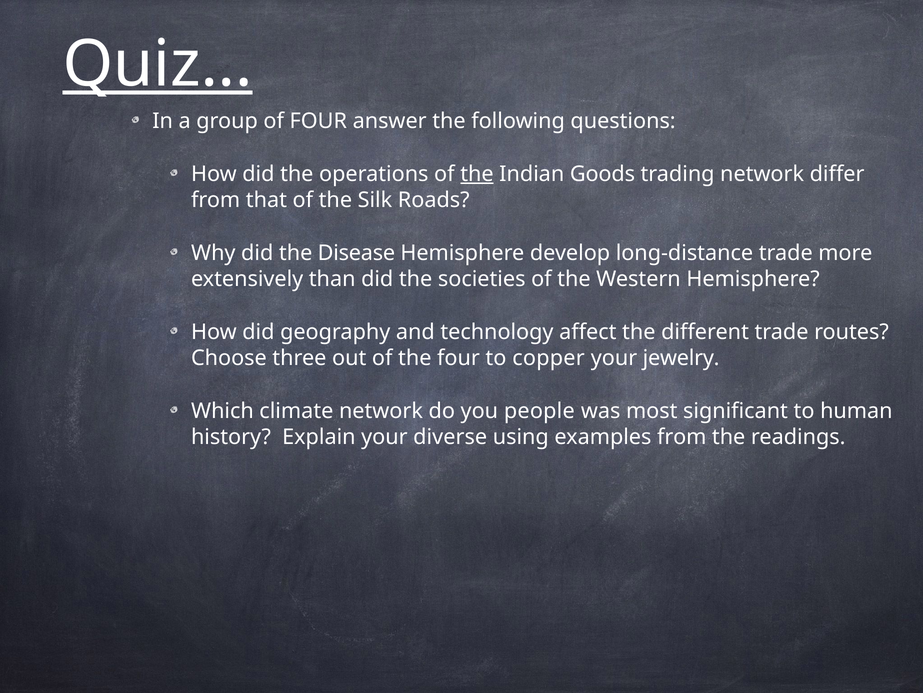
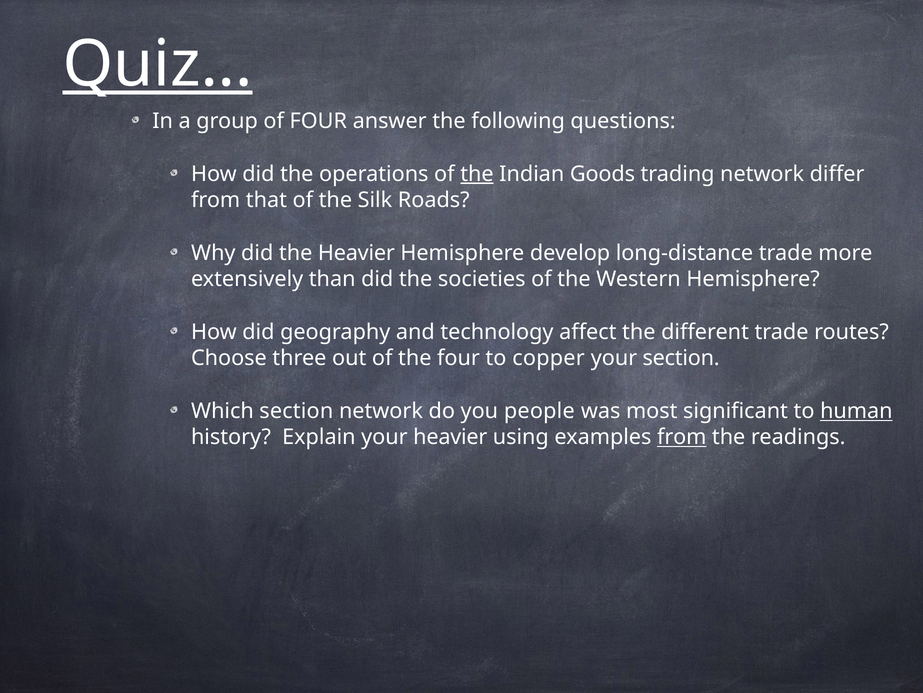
the Disease: Disease -> Heavier
your jewelry: jewelry -> section
Which climate: climate -> section
human underline: none -> present
your diverse: diverse -> heavier
from at (682, 437) underline: none -> present
